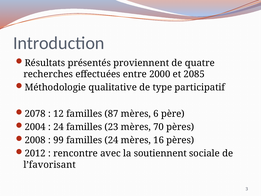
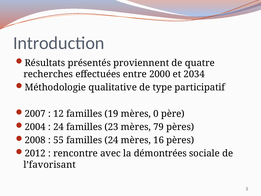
2085: 2085 -> 2034
2078: 2078 -> 2007
87: 87 -> 19
6: 6 -> 0
70: 70 -> 79
99: 99 -> 55
soutiennent: soutiennent -> démontrées
